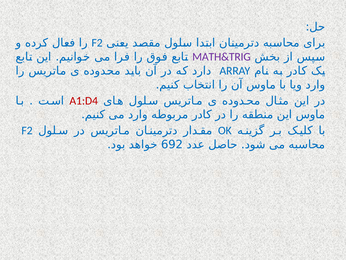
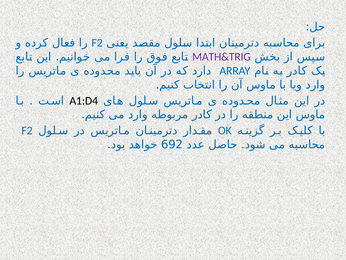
A1:D4 colour: red -> black
